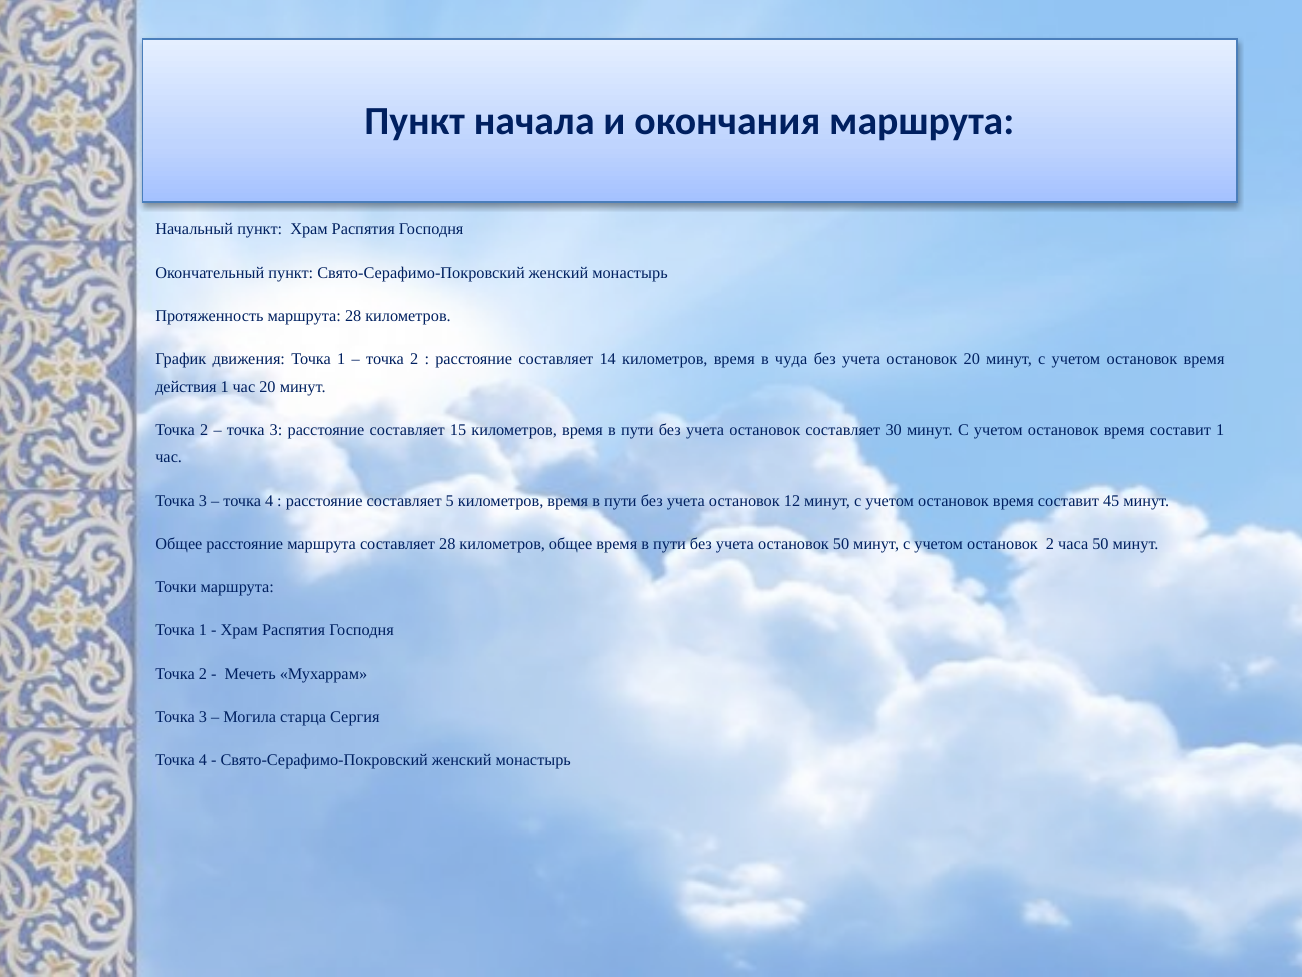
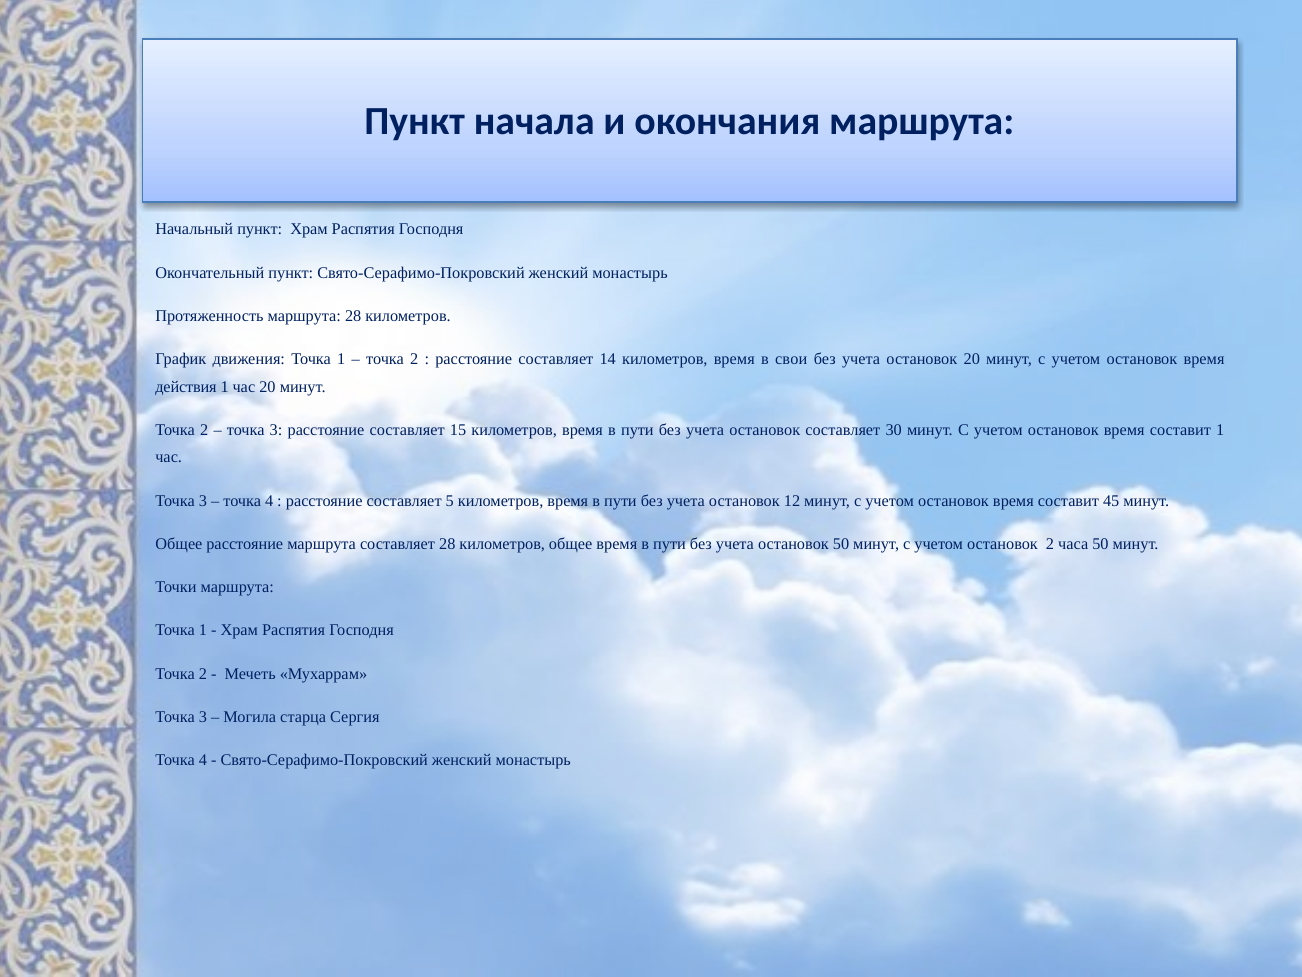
чуда: чуда -> свои
